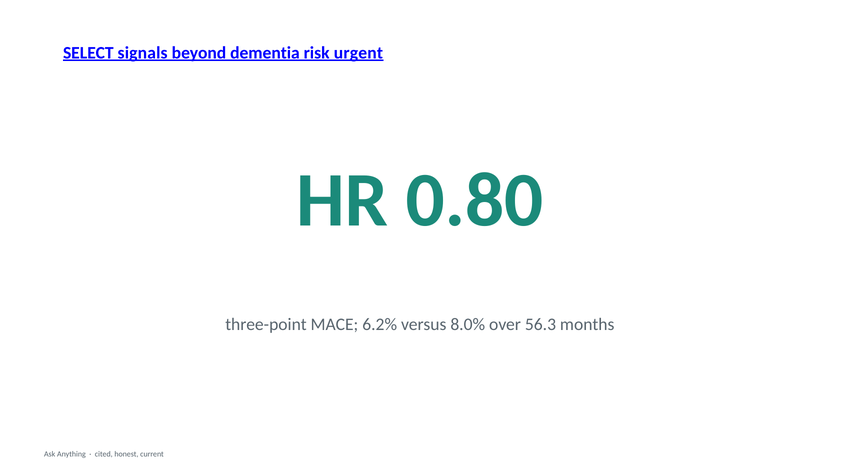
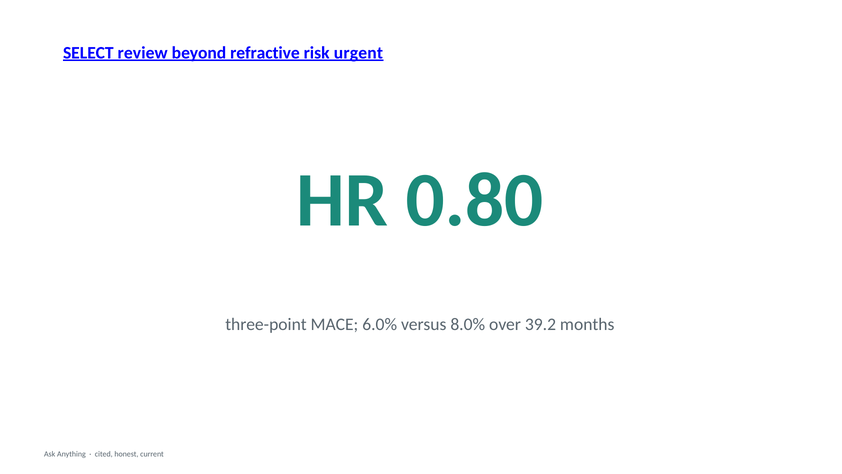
signals: signals -> review
dementia: dementia -> refractive
6.2%: 6.2% -> 6.0%
56.3: 56.3 -> 39.2
